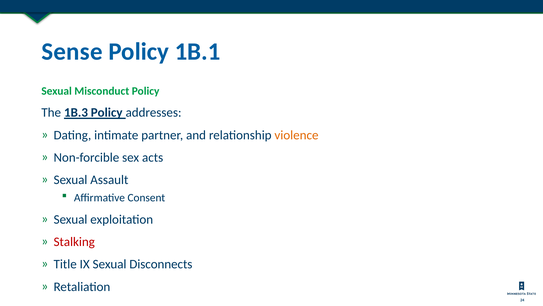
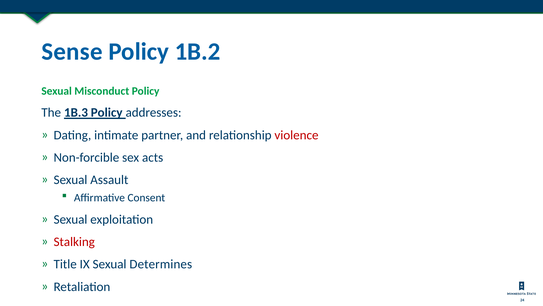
1B.1: 1B.1 -> 1B.2
violence colour: orange -> red
Disconnects: Disconnects -> Determines
